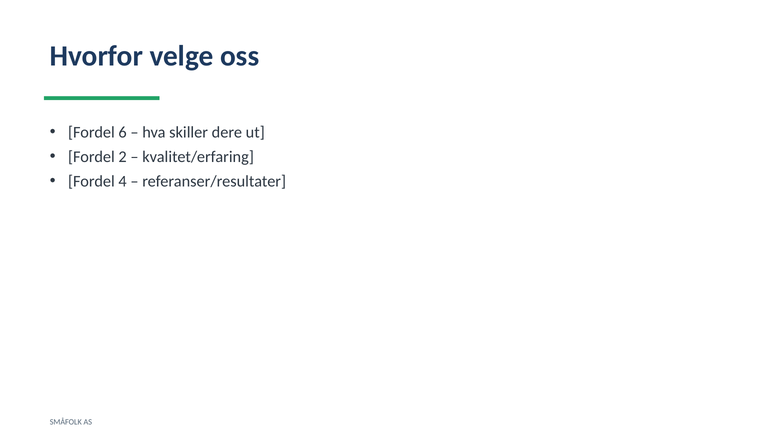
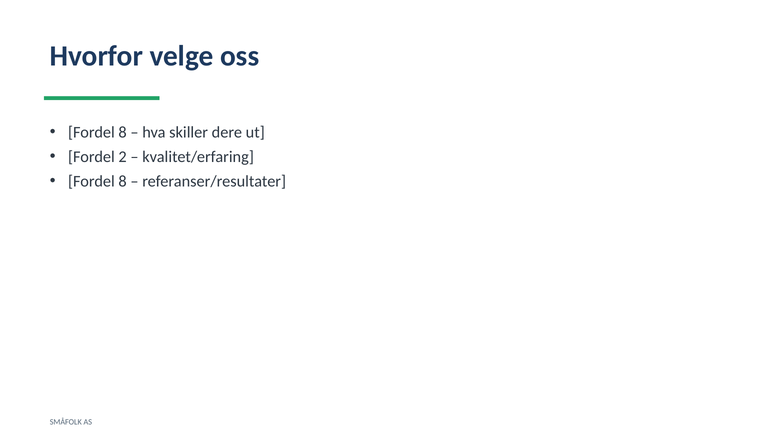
6 at (123, 132): 6 -> 8
4 at (123, 181): 4 -> 8
